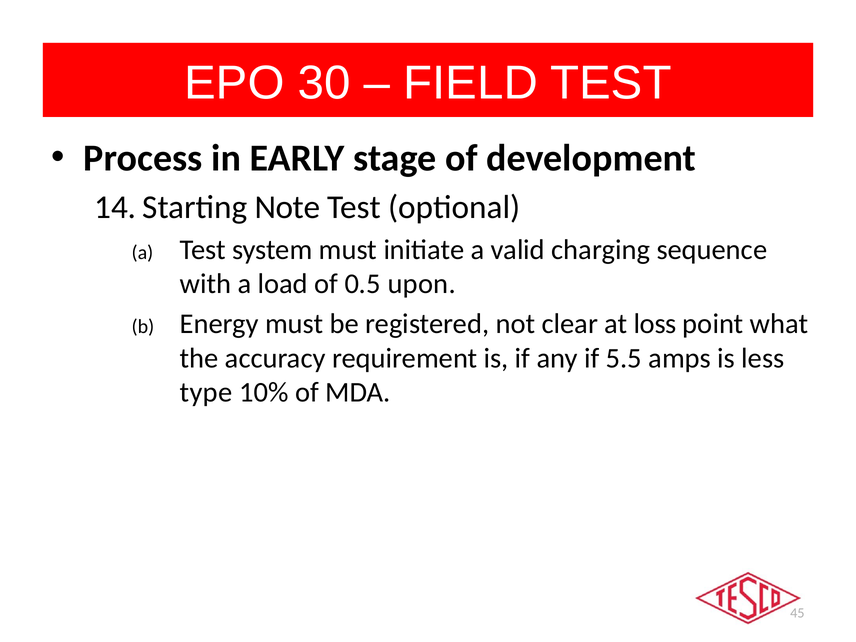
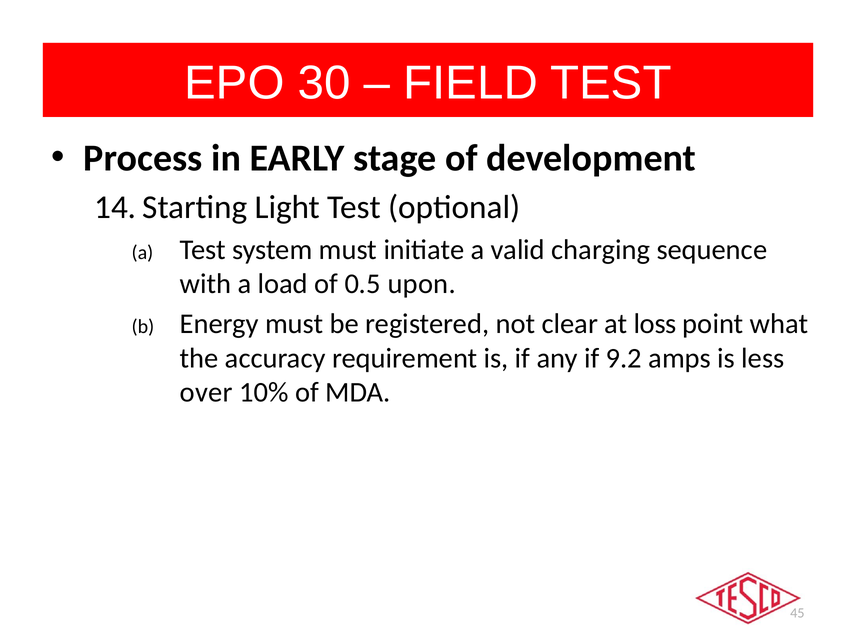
Note: Note -> Light
5.5: 5.5 -> 9.2
type: type -> over
